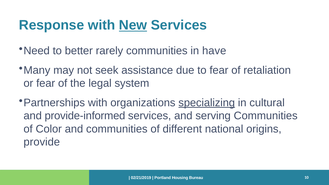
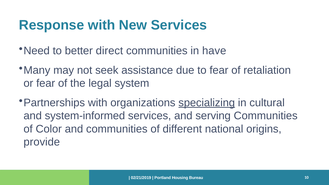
New underline: present -> none
rarely: rarely -> direct
provide-informed: provide-informed -> system-informed
